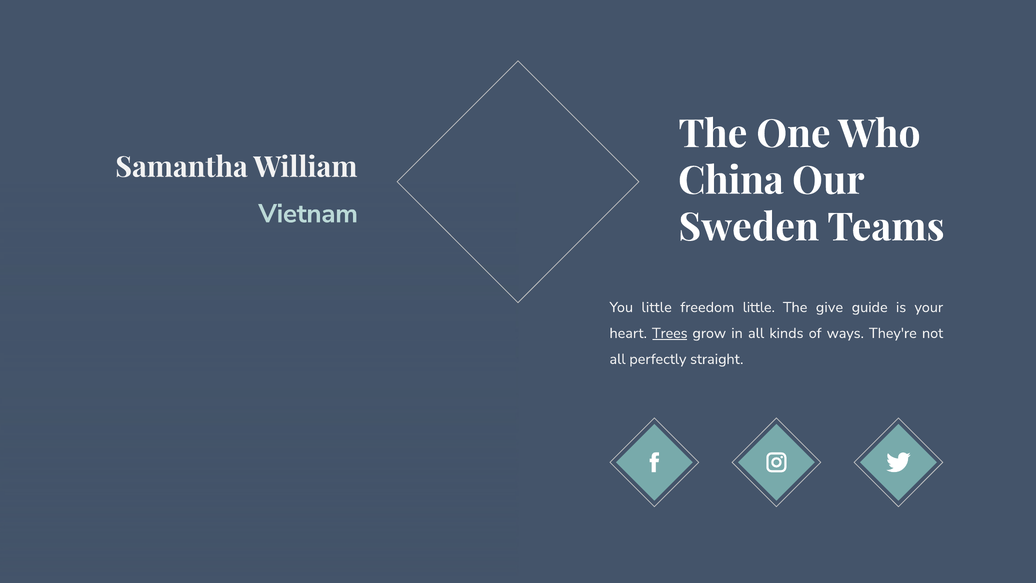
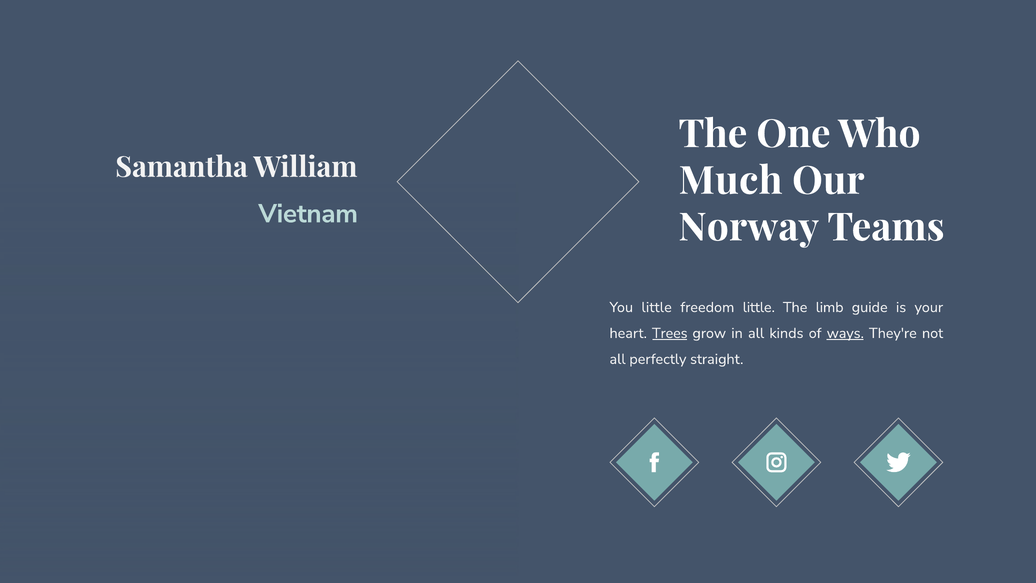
China: China -> Much
Sweden: Sweden -> Norway
give: give -> limb
ways underline: none -> present
